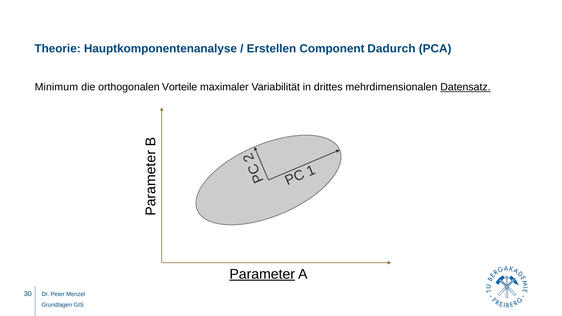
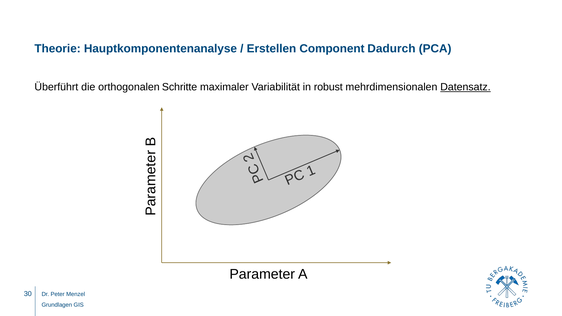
Minimum: Minimum -> Überführt
Vorteile: Vorteile -> Schritte
drittes: drittes -> robust
Parameter underline: present -> none
